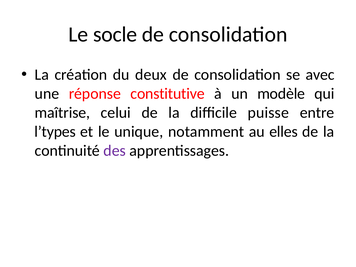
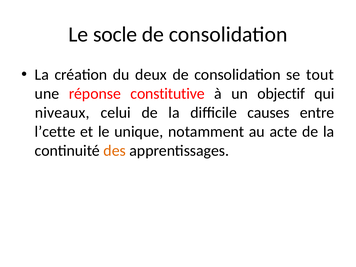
avec: avec -> tout
modèle: modèle -> objectif
maîtrise: maîtrise -> niveaux
puisse: puisse -> causes
l’types: l’types -> l’cette
elles: elles -> acte
des colour: purple -> orange
